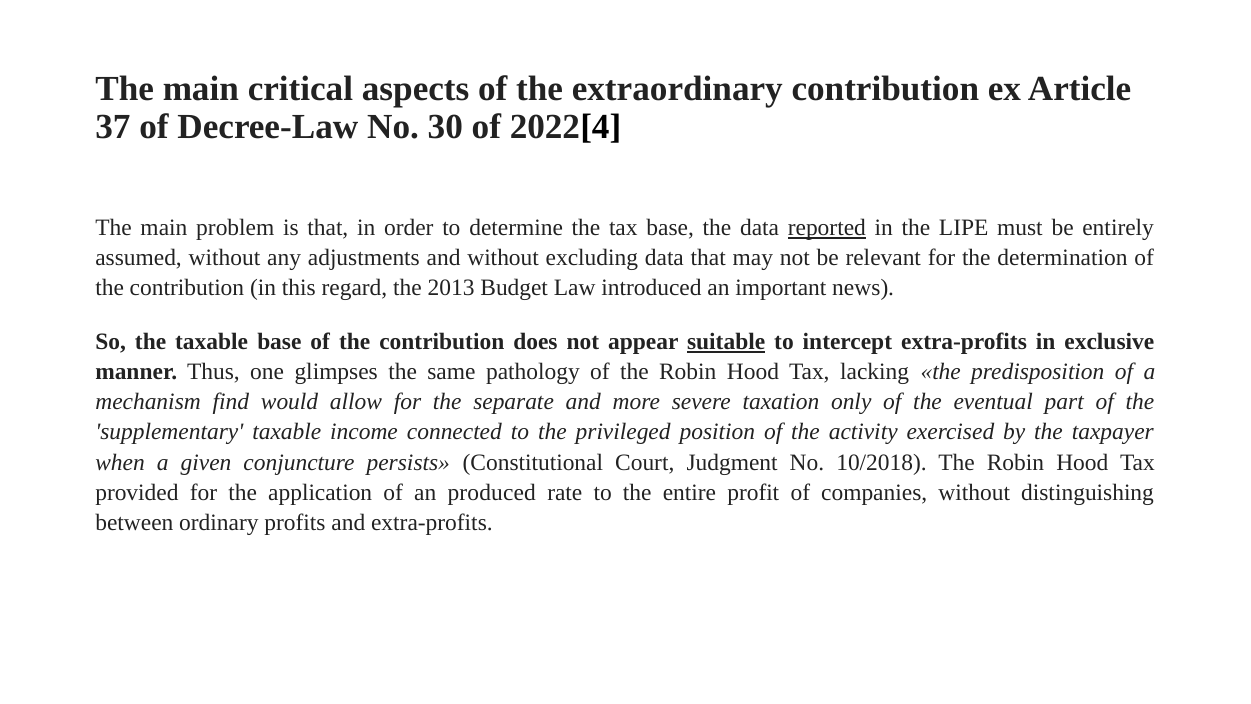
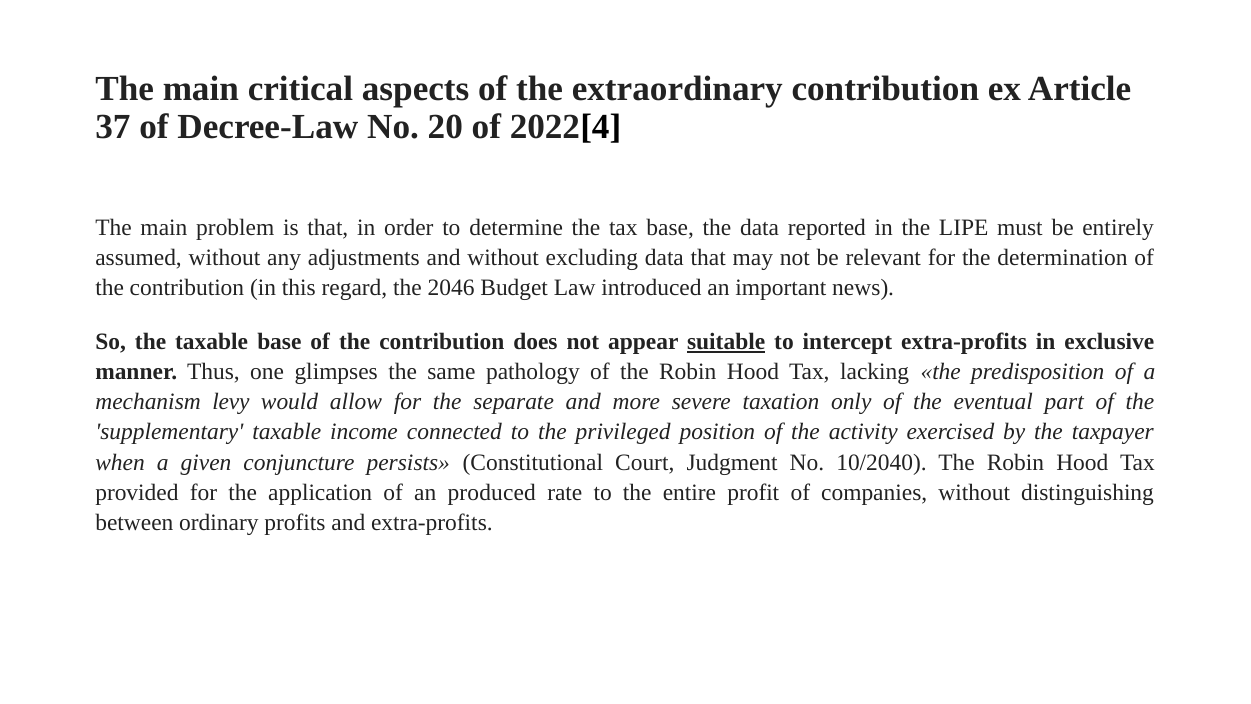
30: 30 -> 20
reported underline: present -> none
2013: 2013 -> 2046
find: find -> levy
10/2018: 10/2018 -> 10/2040
